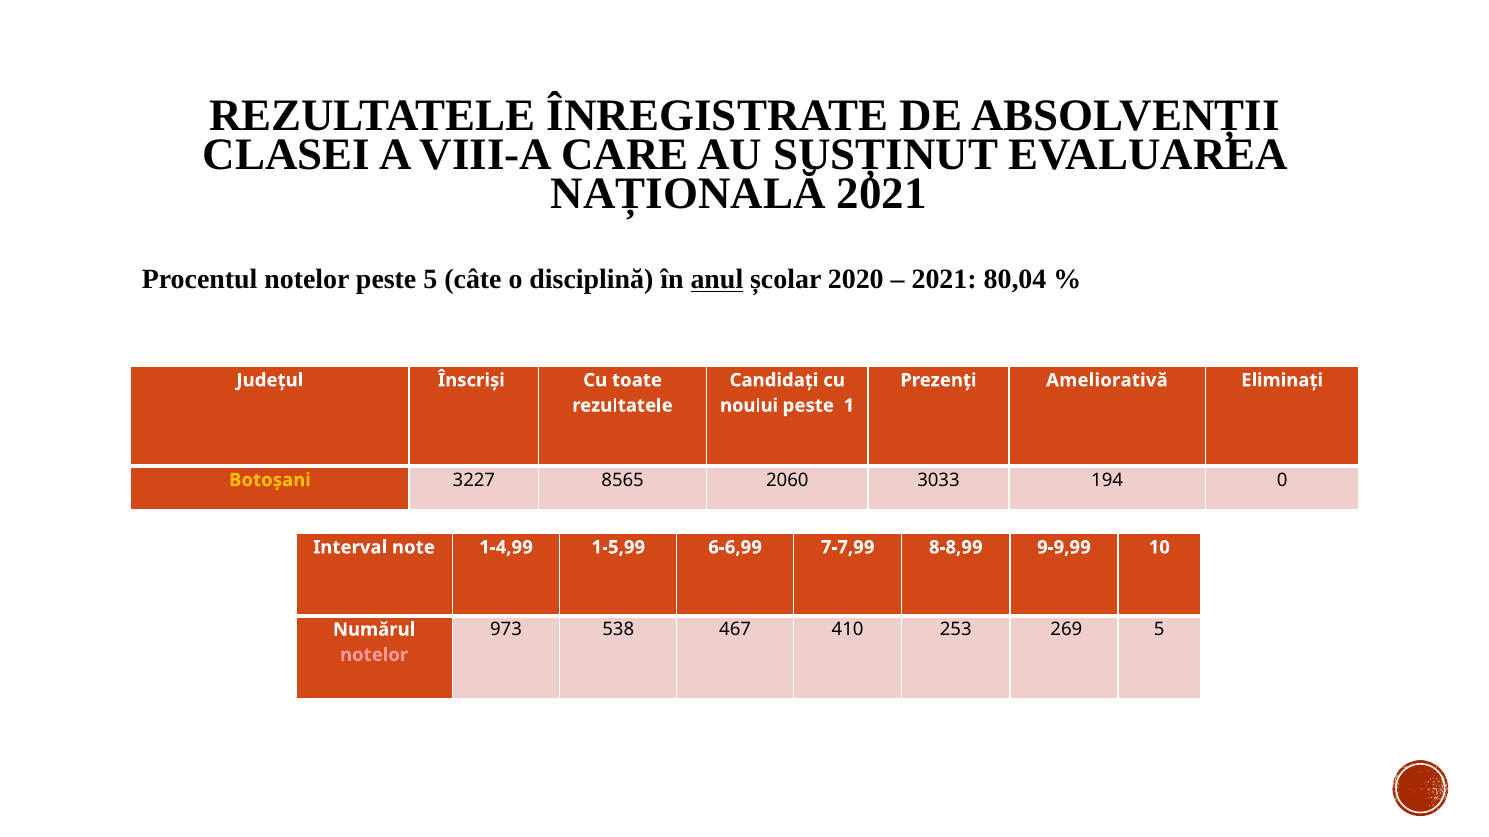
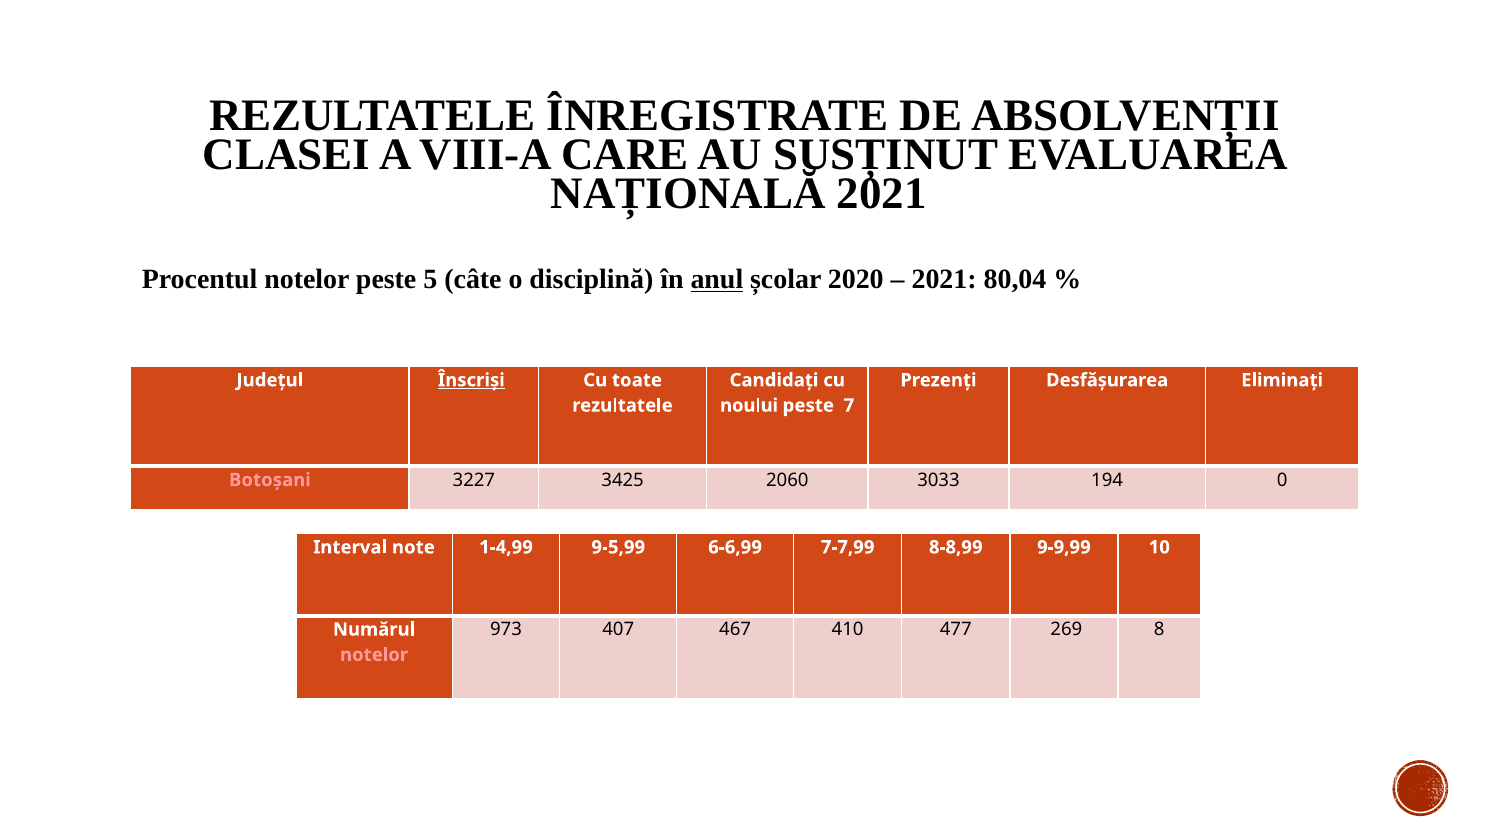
Înscriși underline: none -> present
Ameliorativă: Ameliorativă -> Desfășurarea
1: 1 -> 7
Botoșani colour: yellow -> pink
8565: 8565 -> 3425
1-5,99: 1-5,99 -> 9-5,99
538: 538 -> 407
253: 253 -> 477
269 5: 5 -> 8
